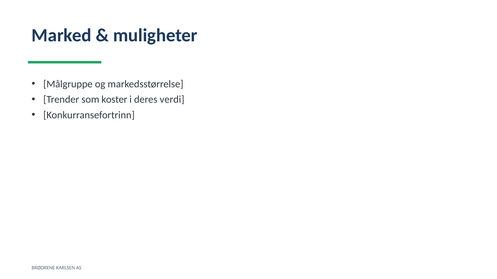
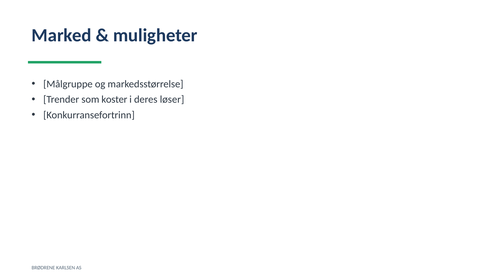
verdi: verdi -> løser
